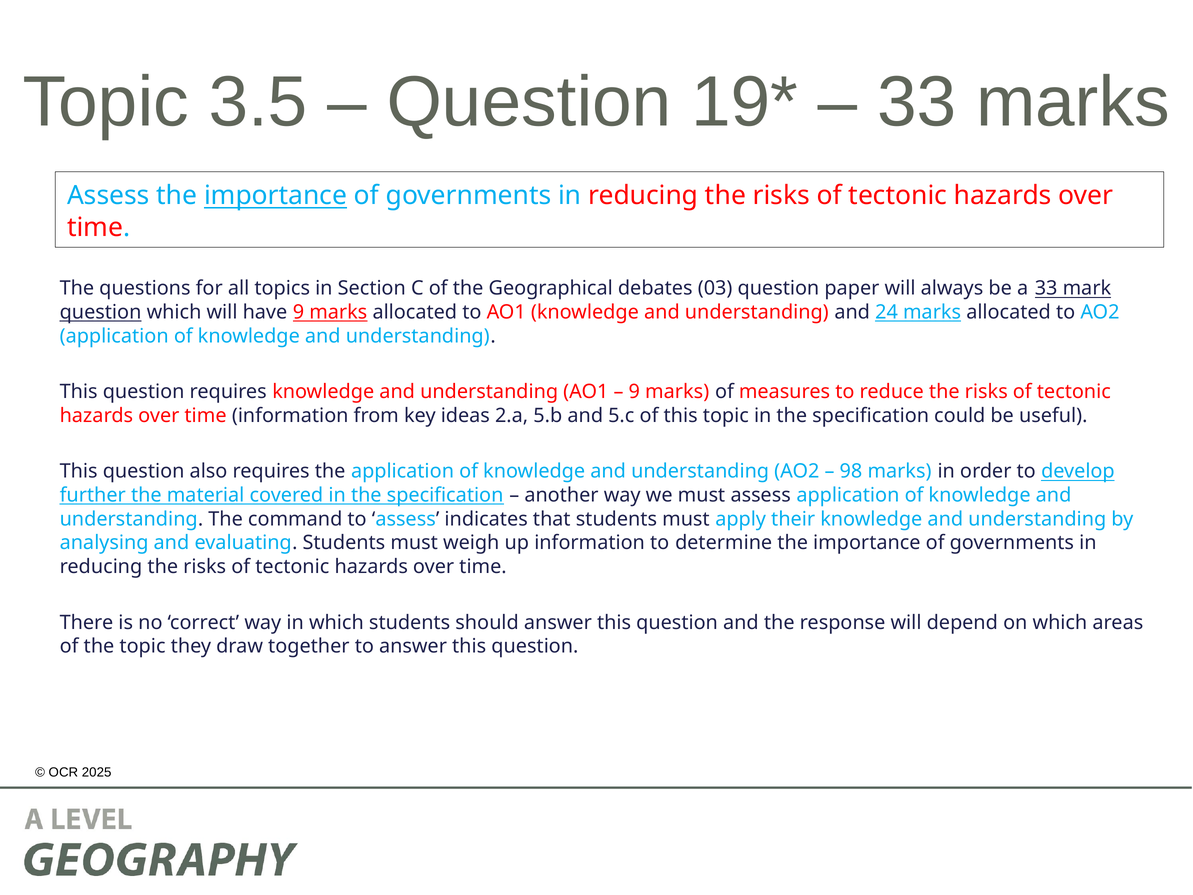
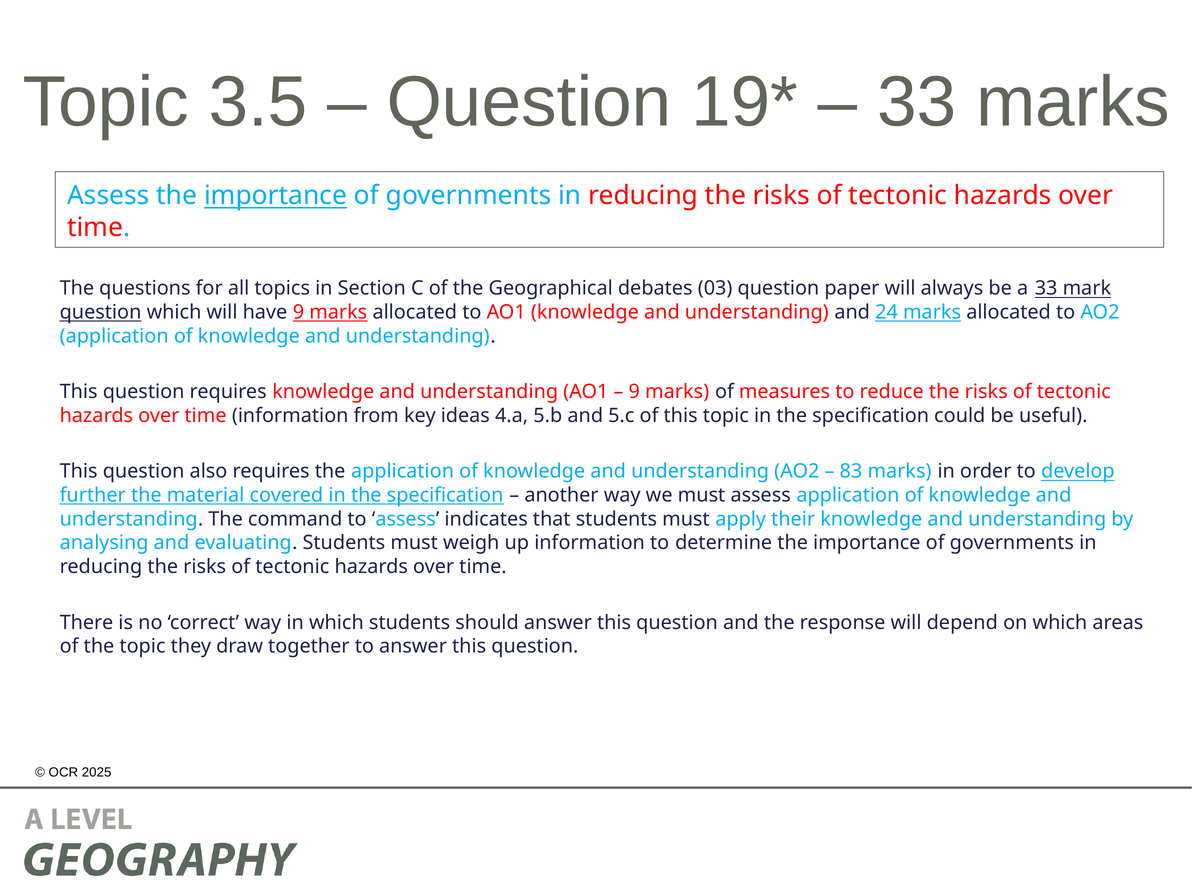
2.a: 2.a -> 4.a
98: 98 -> 83
